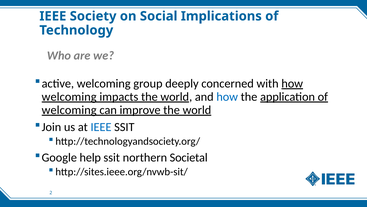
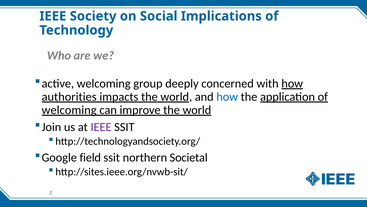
welcoming at (69, 96): welcoming -> authorities
IEEE at (101, 127) colour: blue -> purple
help: help -> field
